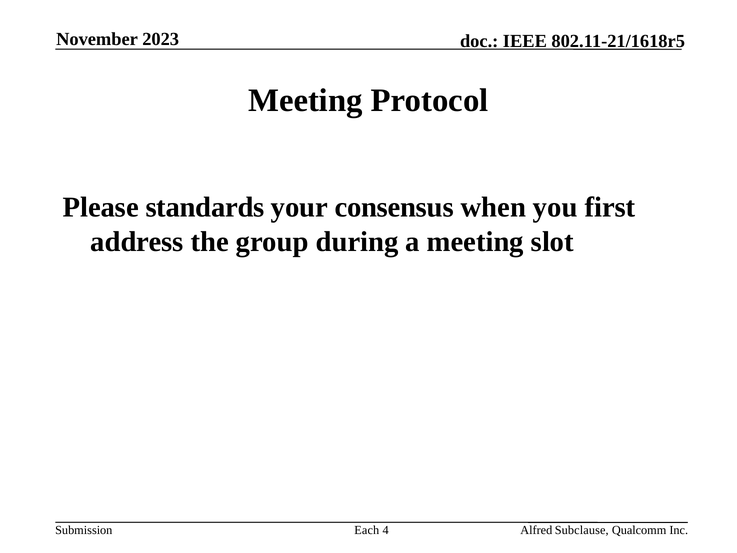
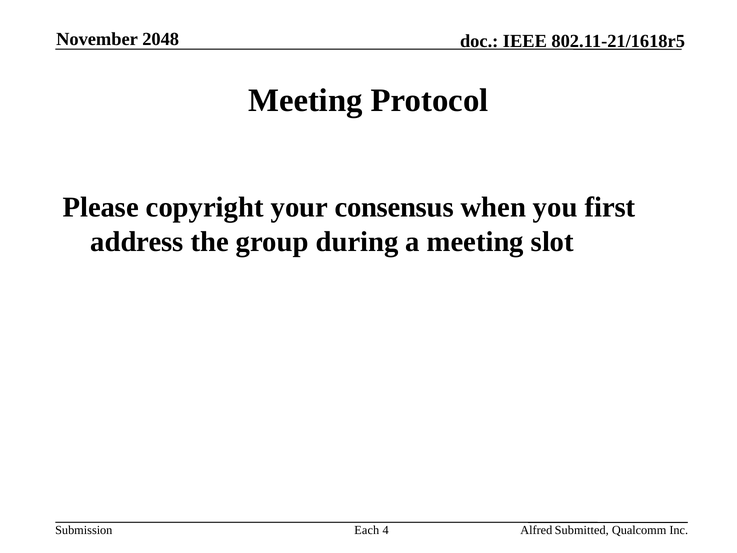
2023: 2023 -> 2048
standards: standards -> copyright
Subclause: Subclause -> Submitted
